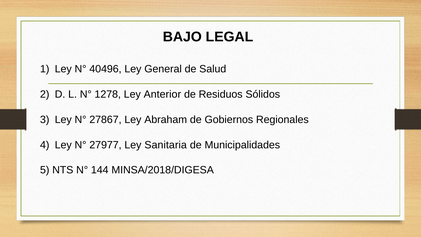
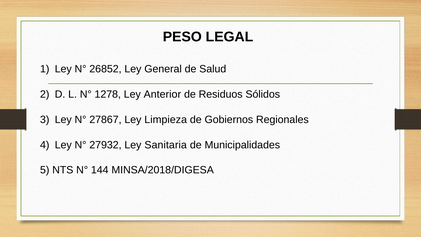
BAJO: BAJO -> PESO
40496: 40496 -> 26852
Abraham: Abraham -> Limpieza
27977: 27977 -> 27932
